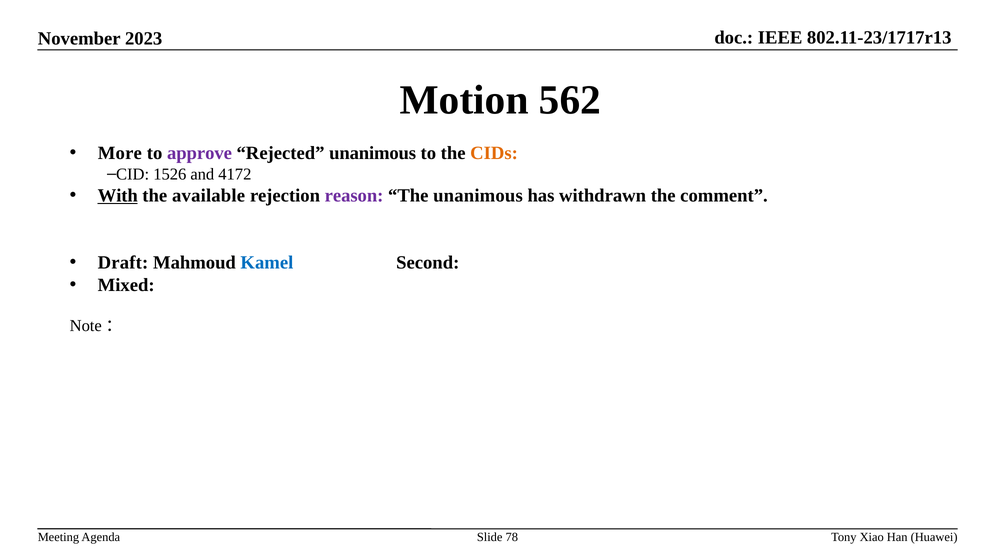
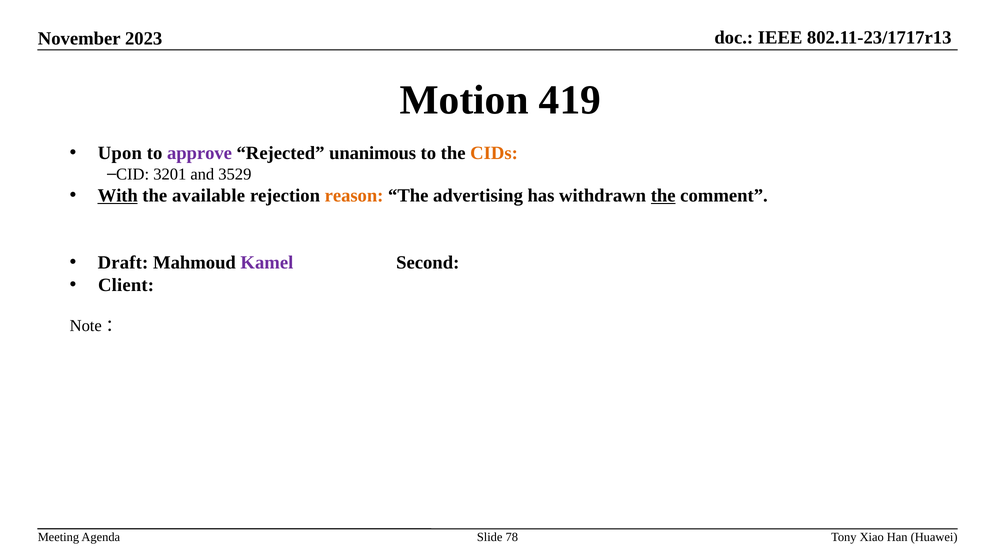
562: 562 -> 419
More: More -> Upon
1526: 1526 -> 3201
4172: 4172 -> 3529
reason colour: purple -> orange
The unanimous: unanimous -> advertising
the at (663, 195) underline: none -> present
Kamel colour: blue -> purple
Mixed: Mixed -> Client
